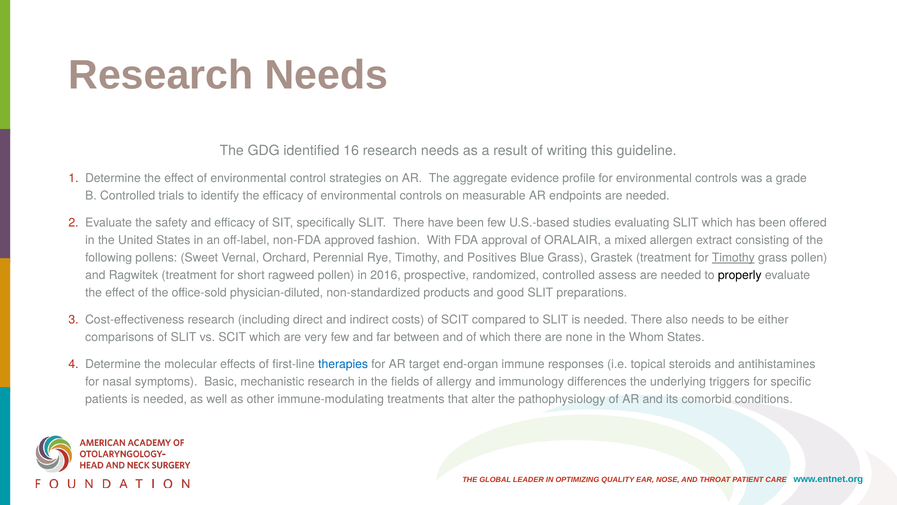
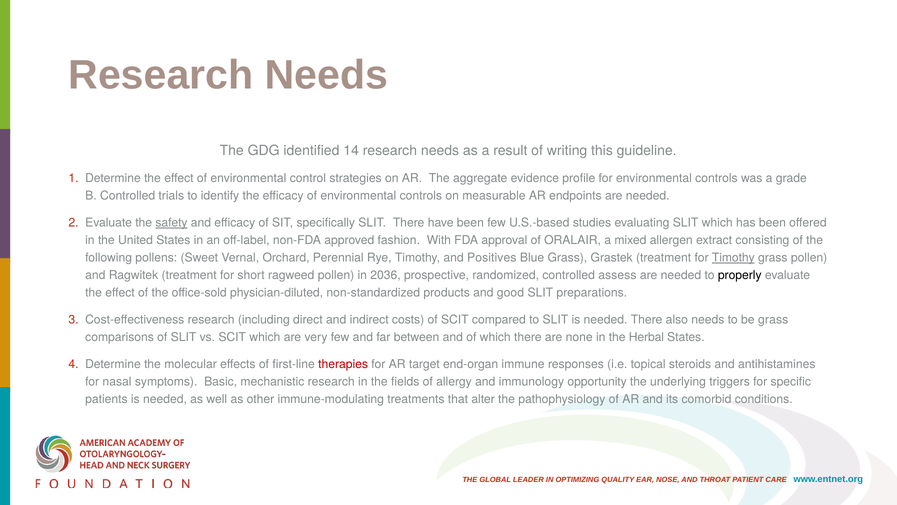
16: 16 -> 14
safety underline: none -> present
2016: 2016 -> 2036
be either: either -> grass
Whom: Whom -> Herbal
therapies colour: blue -> red
differences: differences -> opportunity
